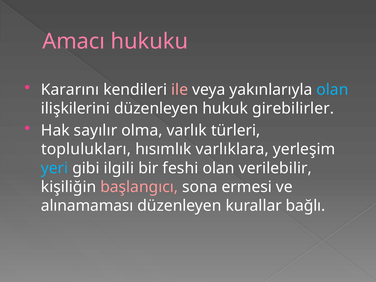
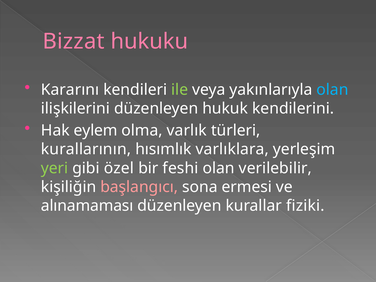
Amacı: Amacı -> Bizzat
ile colour: pink -> light green
girebilirler: girebilirler -> kendilerini
sayılır: sayılır -> eylem
toplulukları: toplulukları -> kurallarının
yeri colour: light blue -> light green
ilgili: ilgili -> özel
bağlı: bağlı -> fiziki
